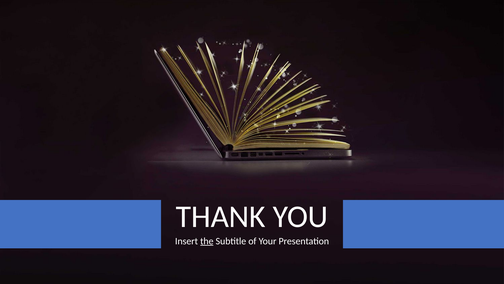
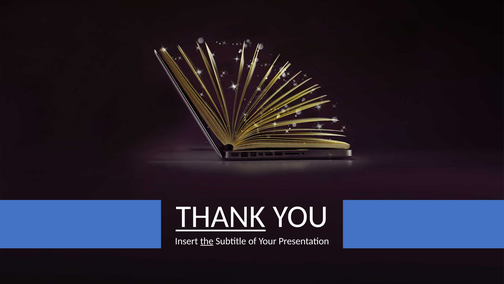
THANK underline: none -> present
